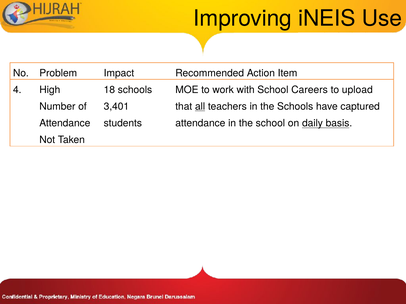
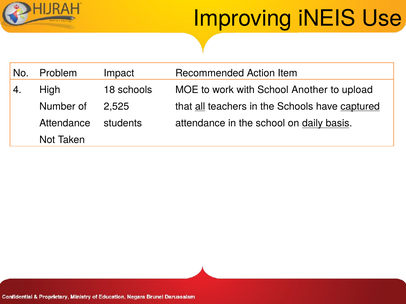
Careers: Careers -> Another
3,401: 3,401 -> 2,525
captured underline: none -> present
